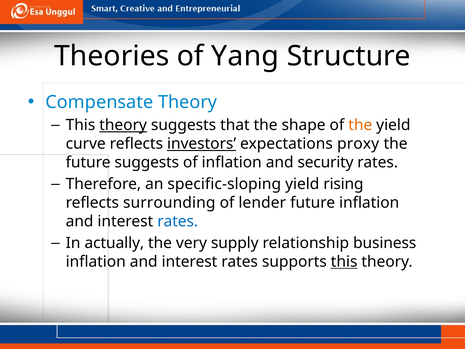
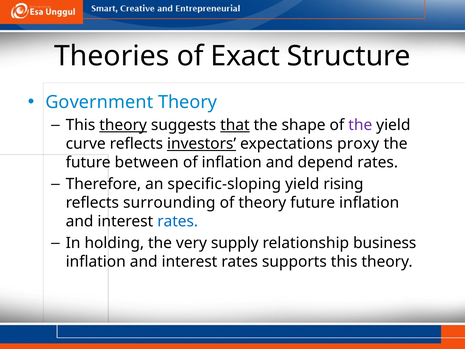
Yang: Yang -> Exact
Compensate: Compensate -> Government
that underline: none -> present
the at (360, 125) colour: orange -> purple
future suggests: suggests -> between
security: security -> depend
of lender: lender -> theory
actually: actually -> holding
this at (344, 262) underline: present -> none
